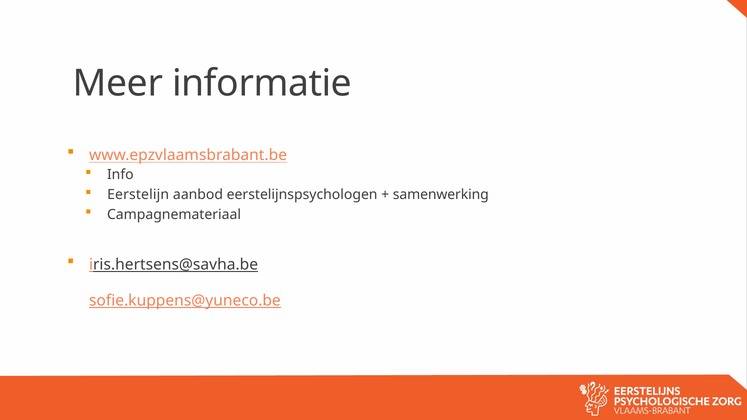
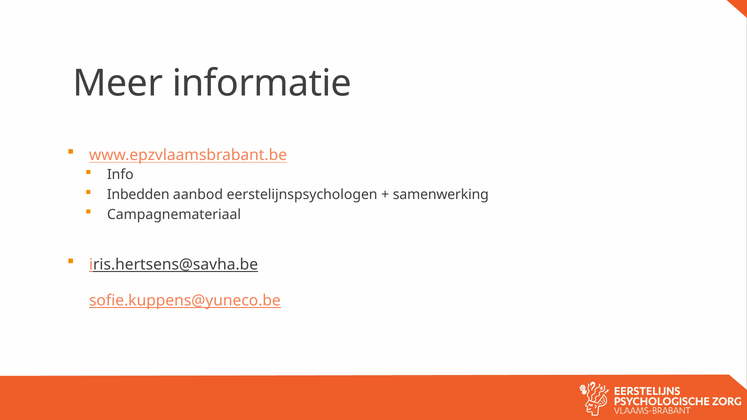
Eerstelijn: Eerstelijn -> Inbedden
